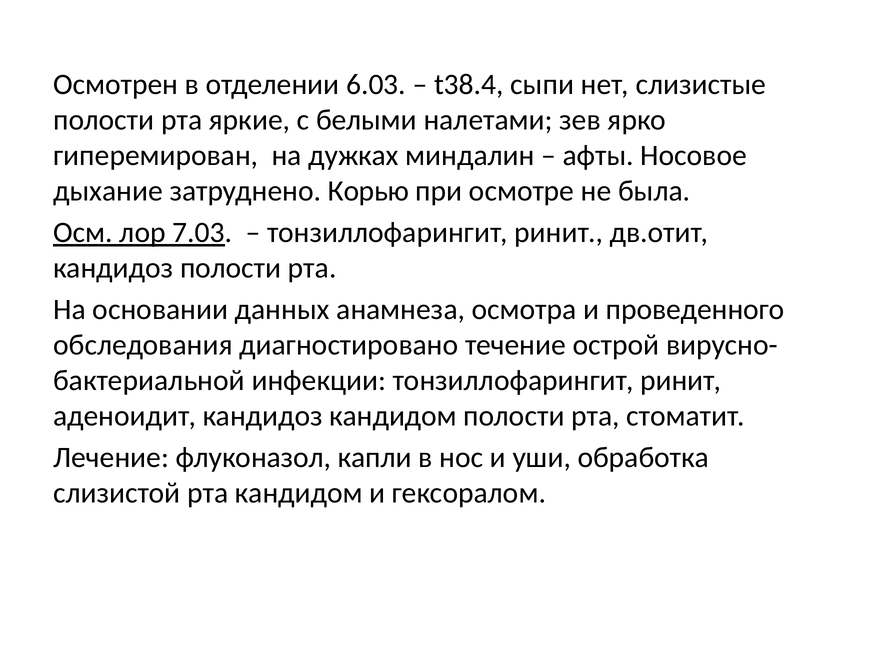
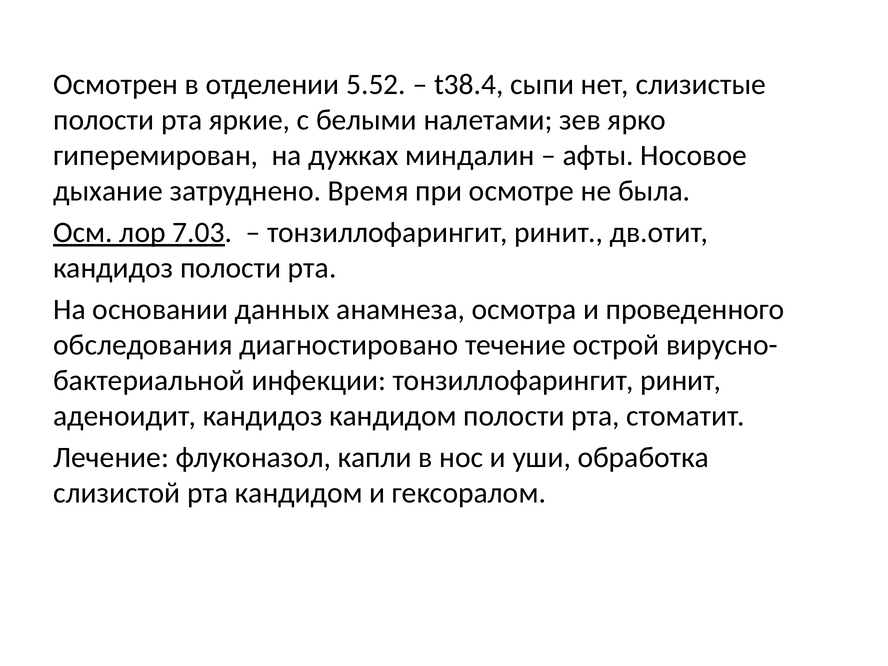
6.03: 6.03 -> 5.52
Корью: Корью -> Время
